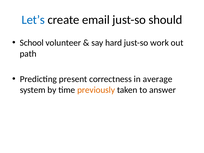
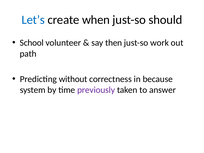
email: email -> when
hard: hard -> then
present: present -> without
average: average -> because
previously colour: orange -> purple
